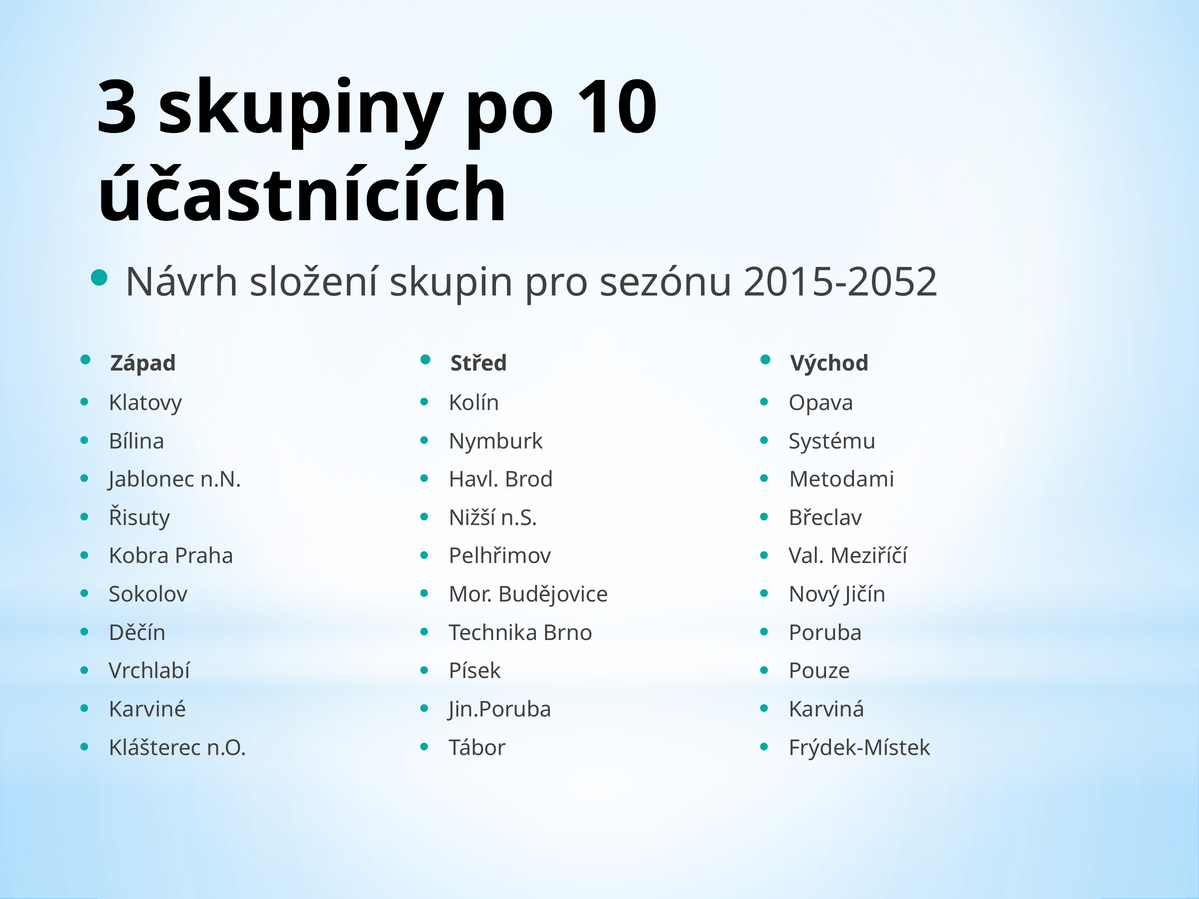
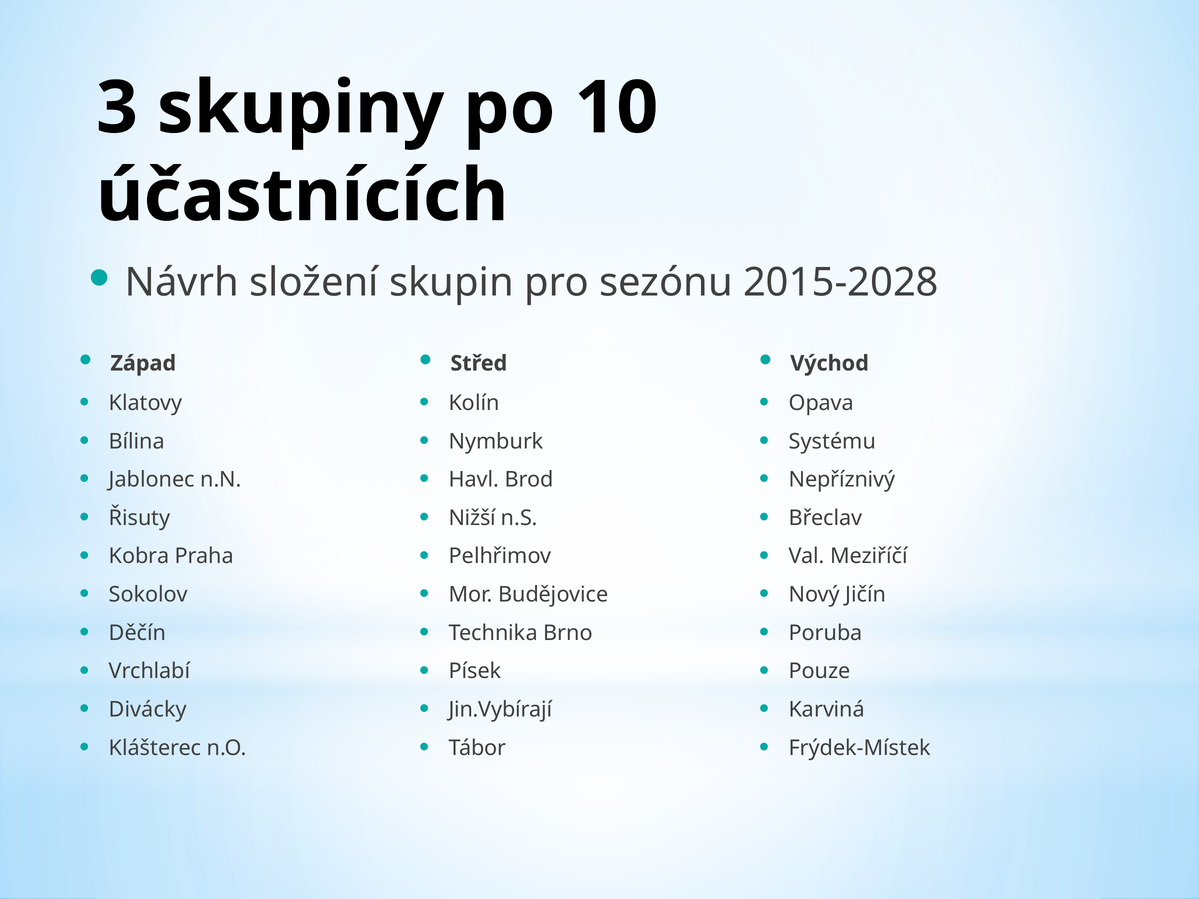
2015-2052: 2015-2052 -> 2015-2028
Metodami: Metodami -> Nepříznivý
Karviné: Karviné -> Divácky
Jin.Poruba: Jin.Poruba -> Jin.Vybírají
